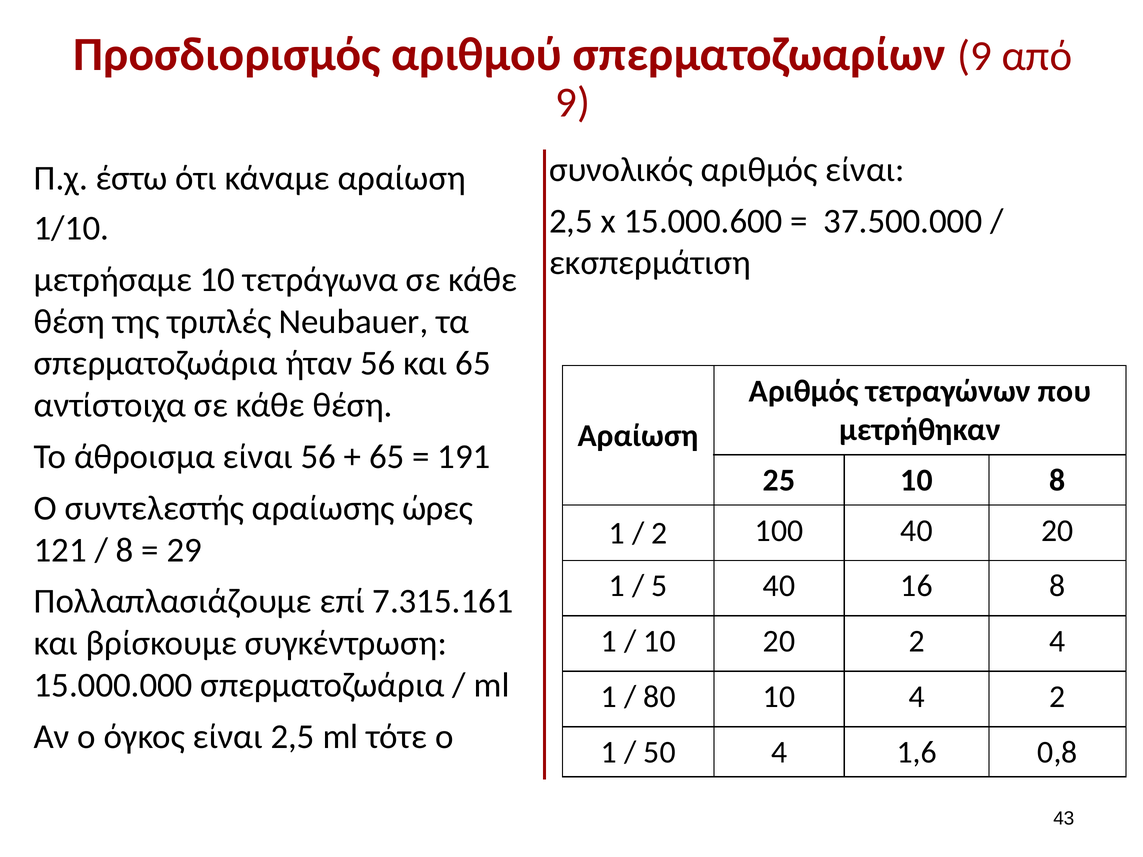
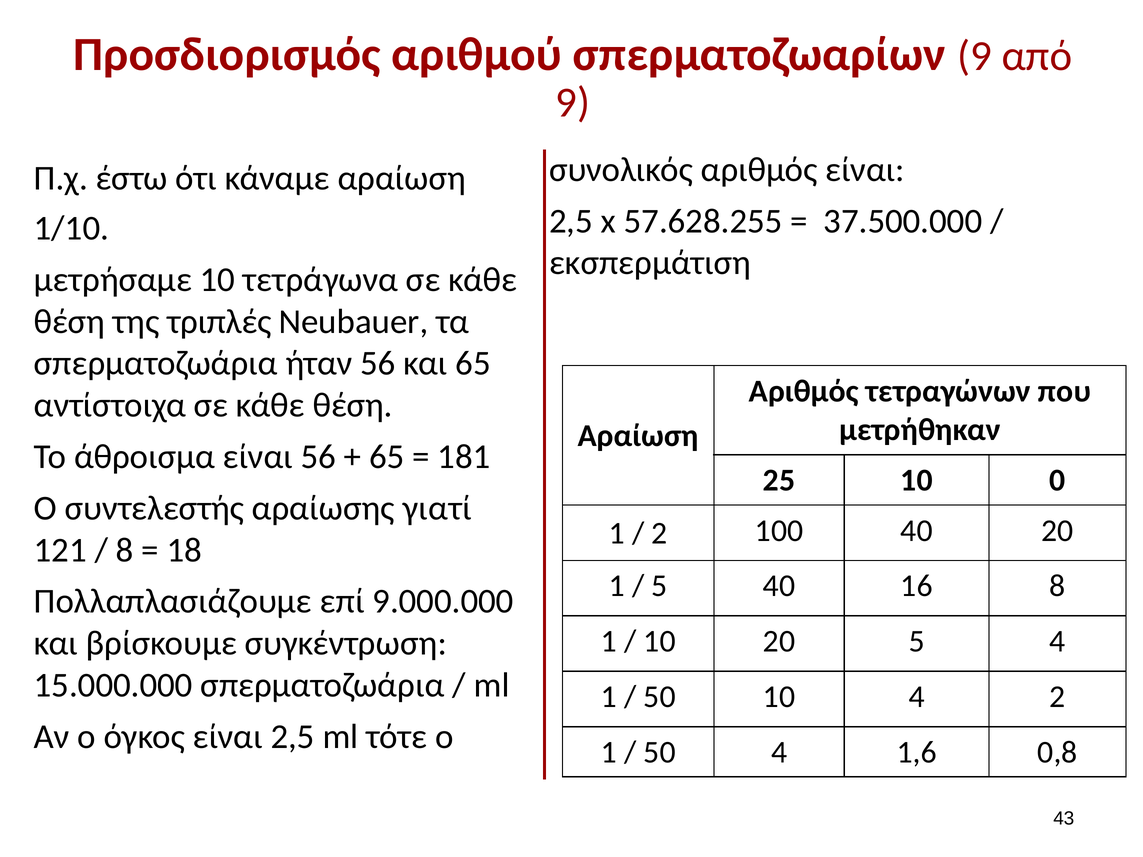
15.000.600: 15.000.600 -> 57.628.255
191: 191 -> 181
10 8: 8 -> 0
ώρες: ώρες -> γιατί
29: 29 -> 18
7.315.161: 7.315.161 -> 9.000.000
20 2: 2 -> 5
80 at (660, 697): 80 -> 50
